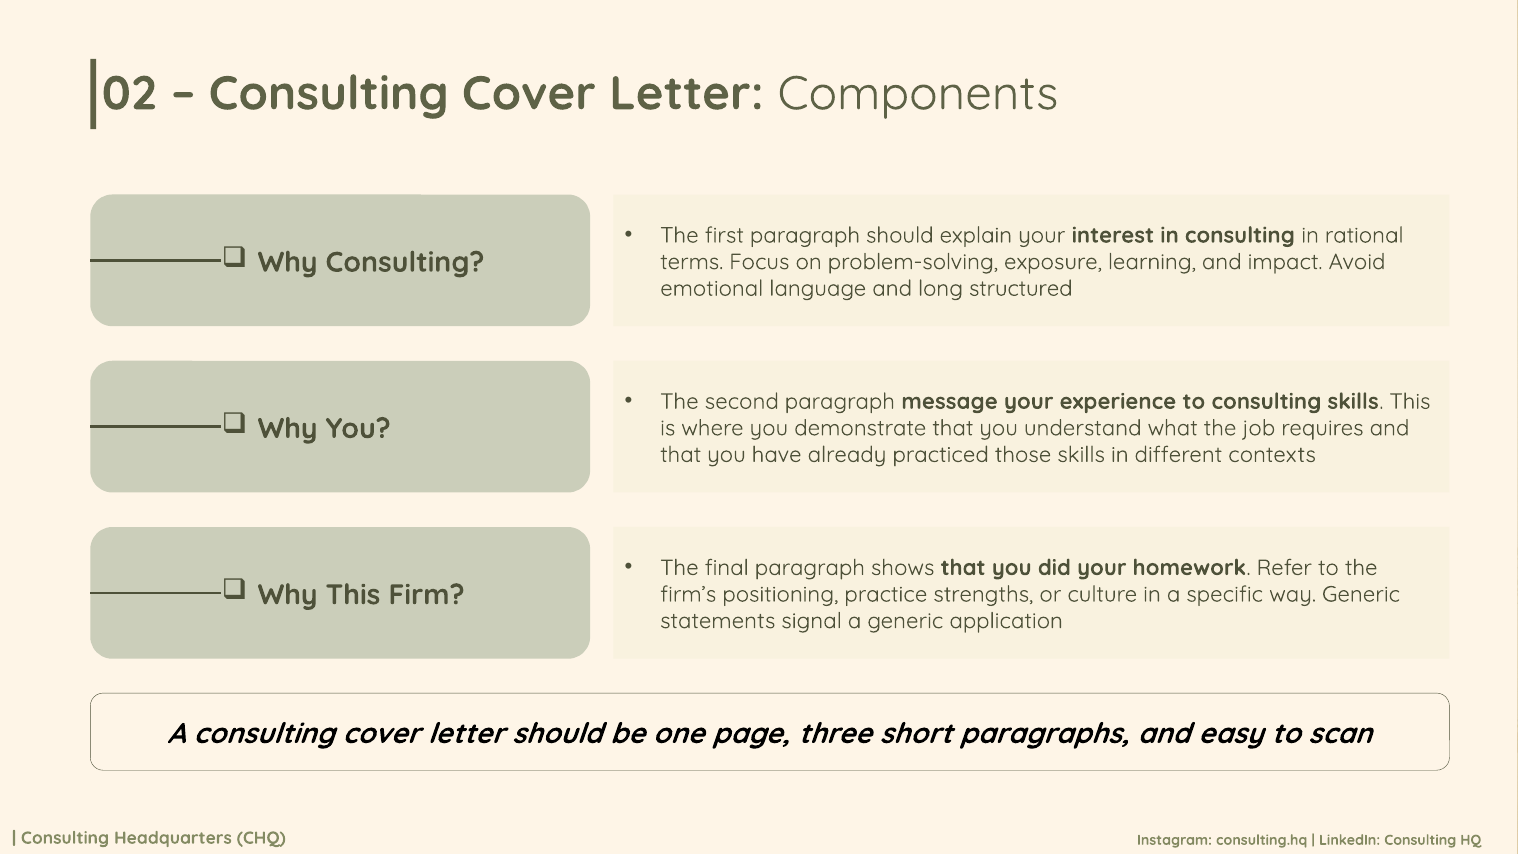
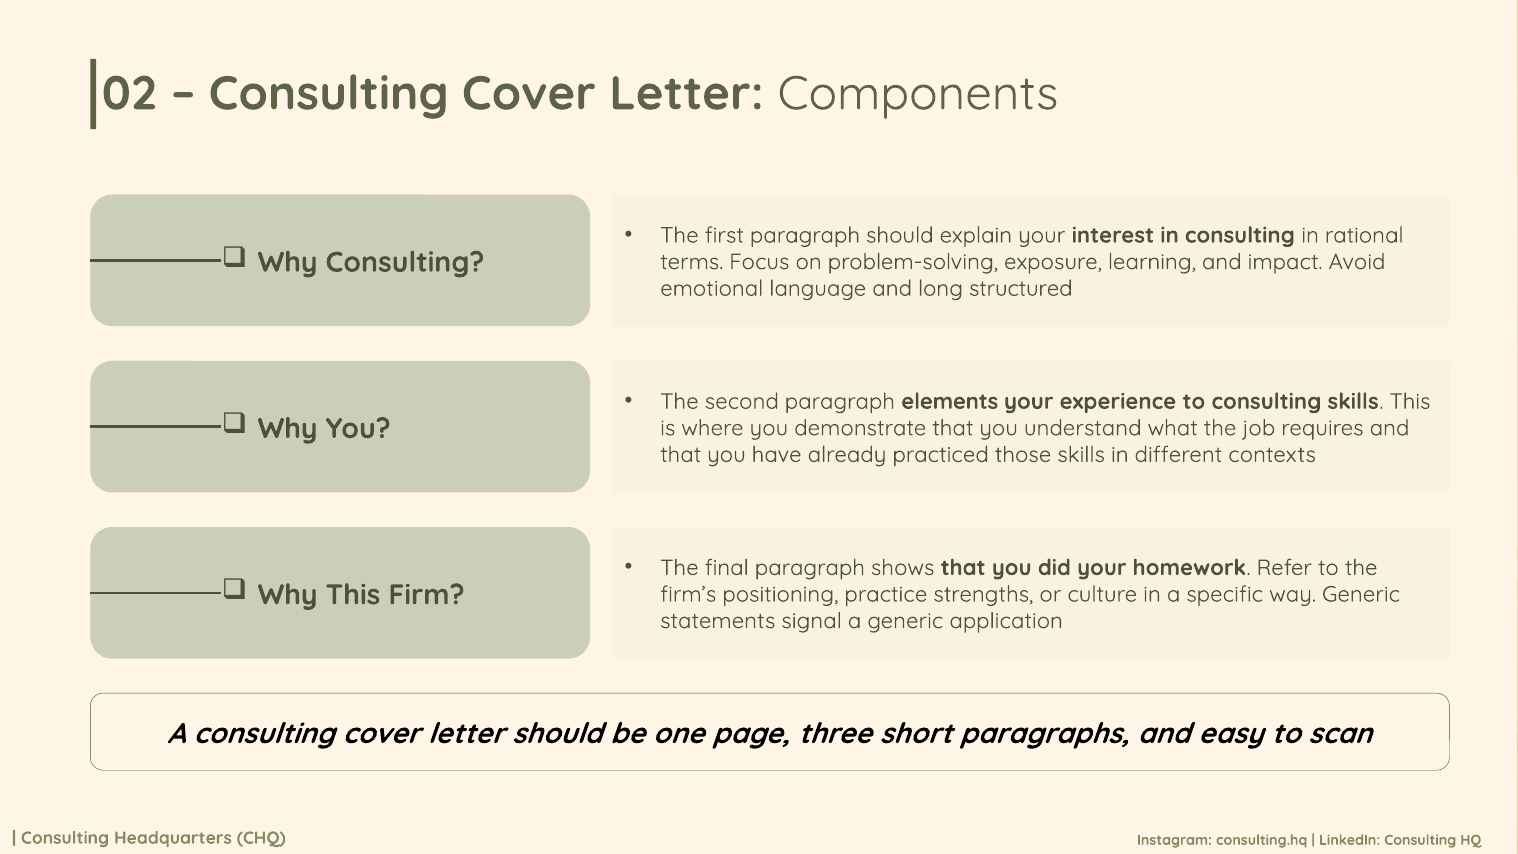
message: message -> elements
